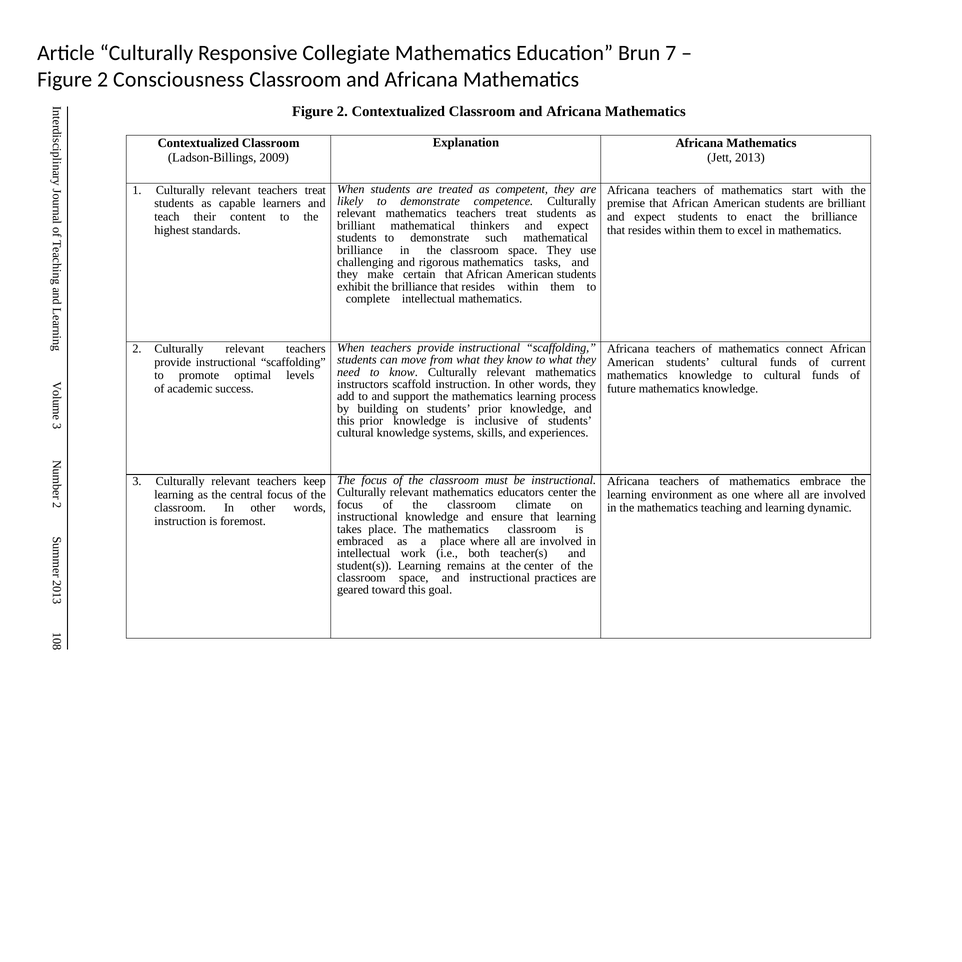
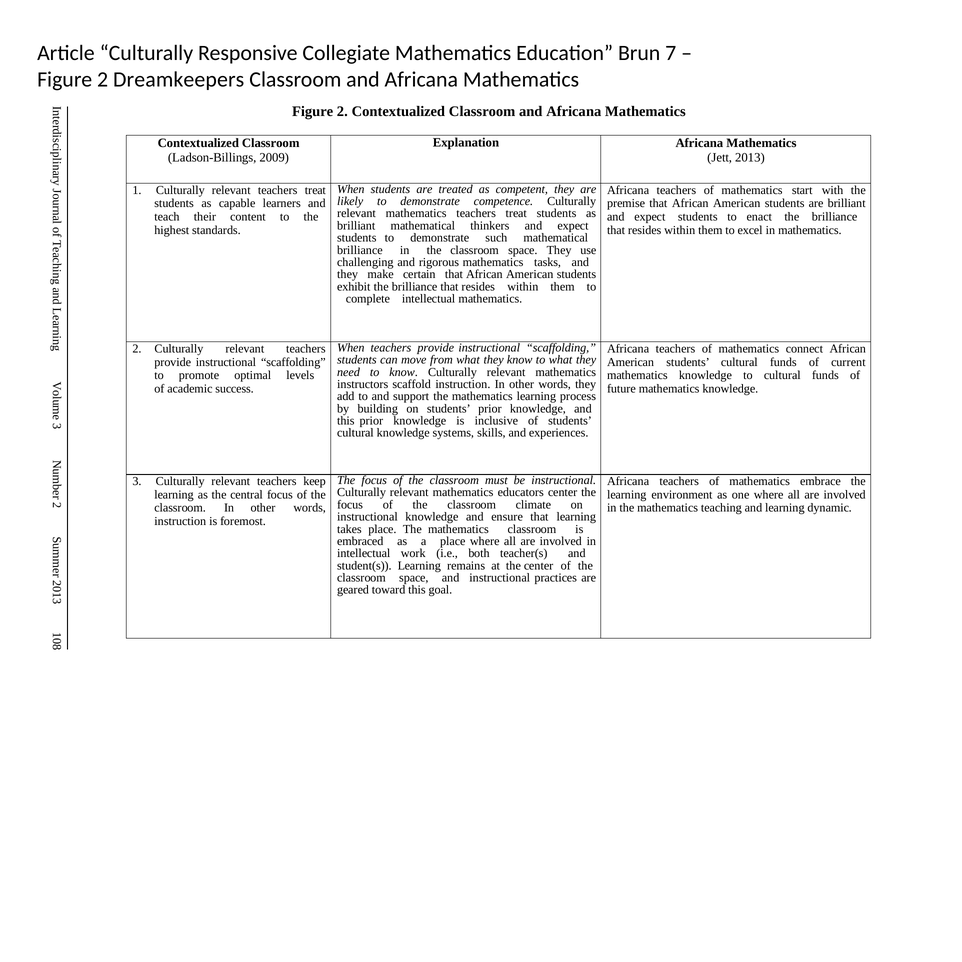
Consciousness: Consciousness -> Dreamkeepers
